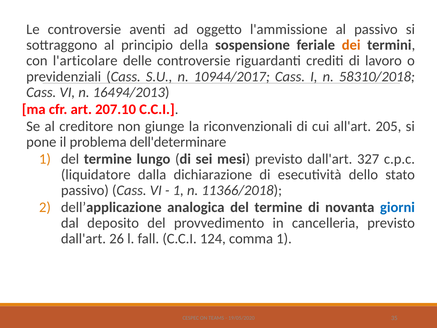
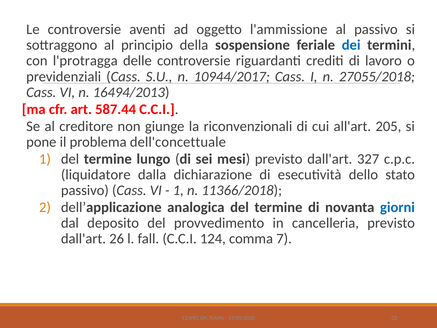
dei colour: orange -> blue
l'articolare: l'articolare -> l'protragga
58310/2018: 58310/2018 -> 27055/2018
207.10: 207.10 -> 587.44
dell'determinare: dell'determinare -> dell'concettuale
comma 1: 1 -> 7
